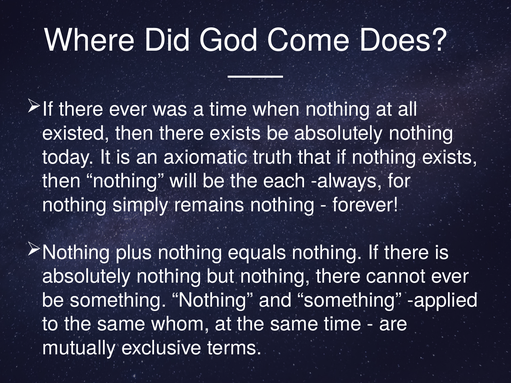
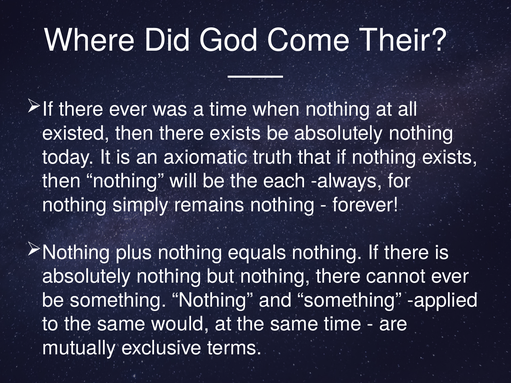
Does: Does -> Their
whom: whom -> would
